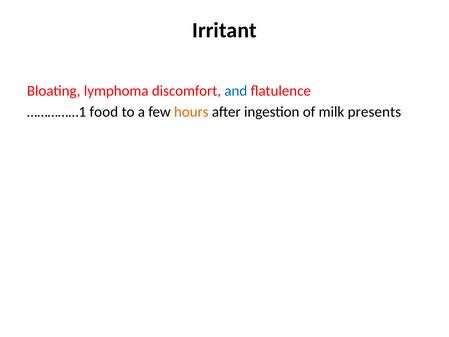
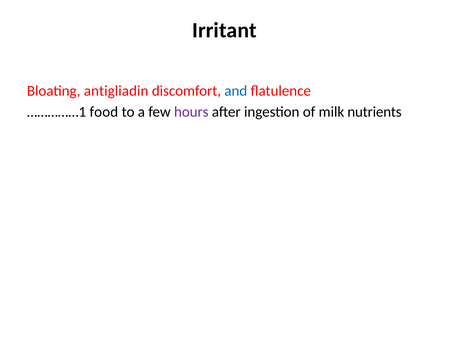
lymphoma: lymphoma -> antigliadin
hours colour: orange -> purple
presents: presents -> nutrients
